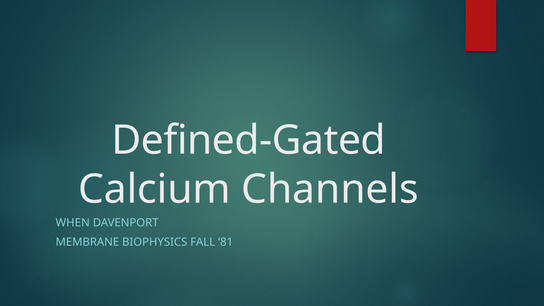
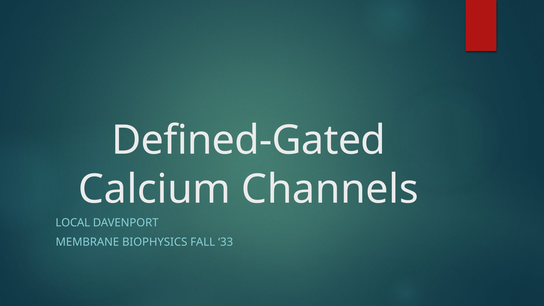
WHEN: WHEN -> LOCAL
81: 81 -> 33
